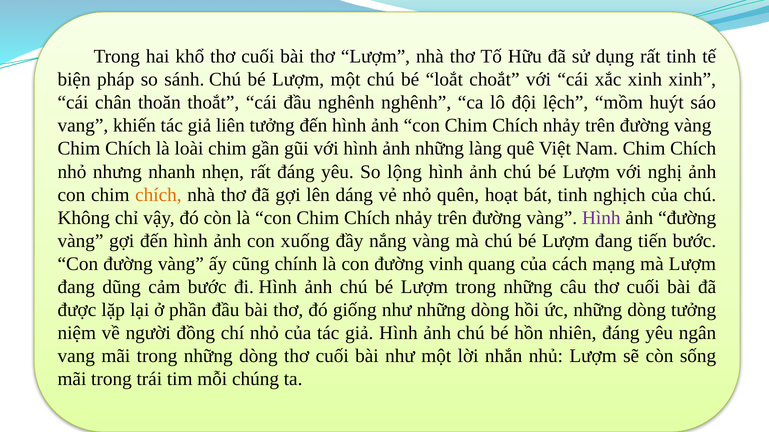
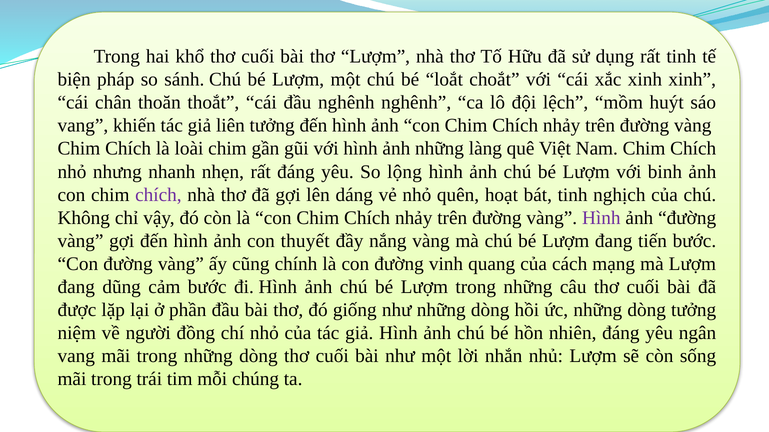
nghị: nghị -> binh
chích at (158, 195) colour: orange -> purple
xuống: xuống -> thuyết
